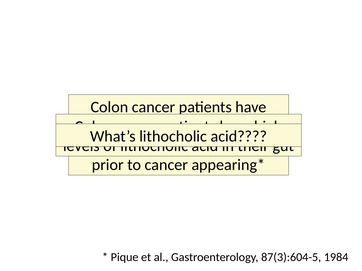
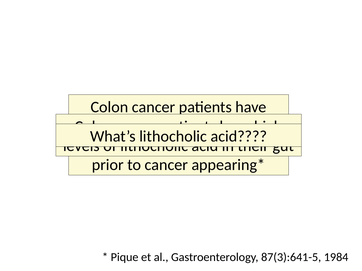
87(3):604-5: 87(3):604-5 -> 87(3):641-5
